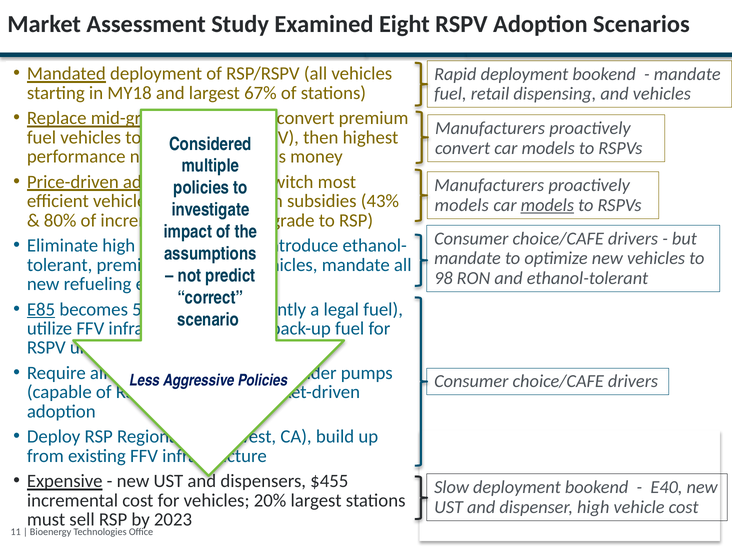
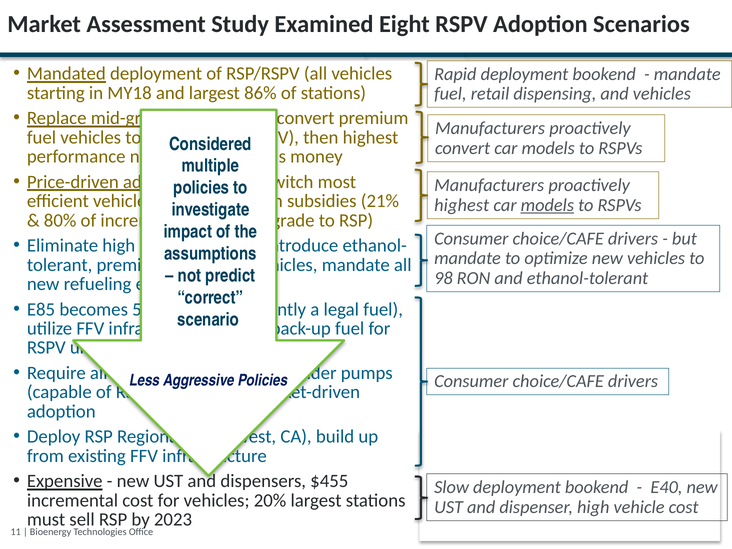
67%: 67% -> 86%
43%: 43% -> 21%
models at (462, 205): models -> highest
E85 underline: present -> none
